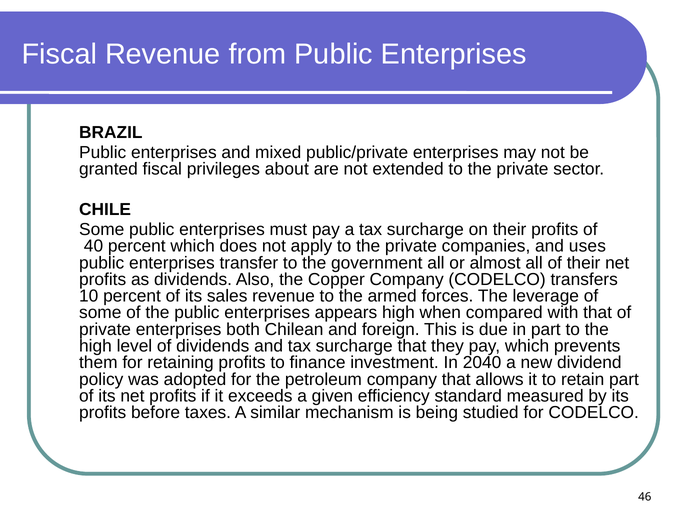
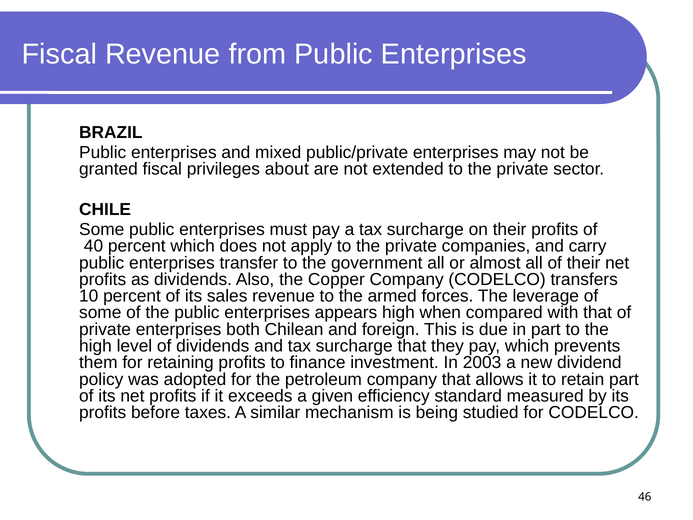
uses: uses -> carry
2040: 2040 -> 2003
